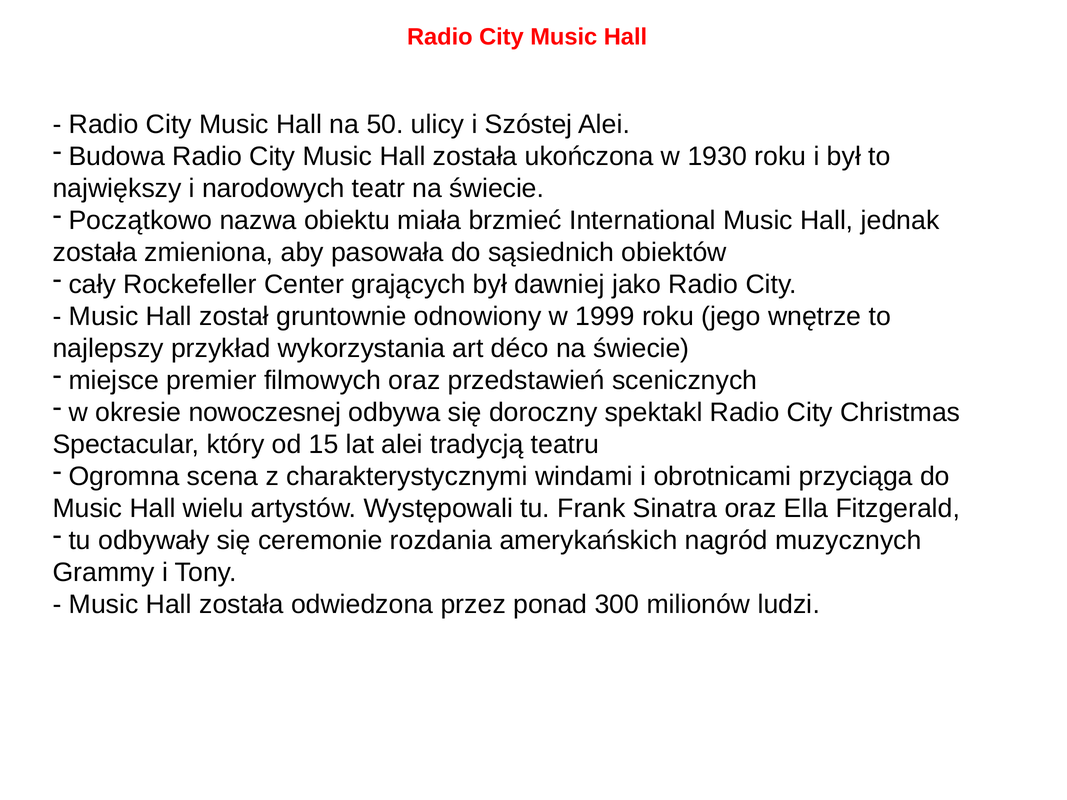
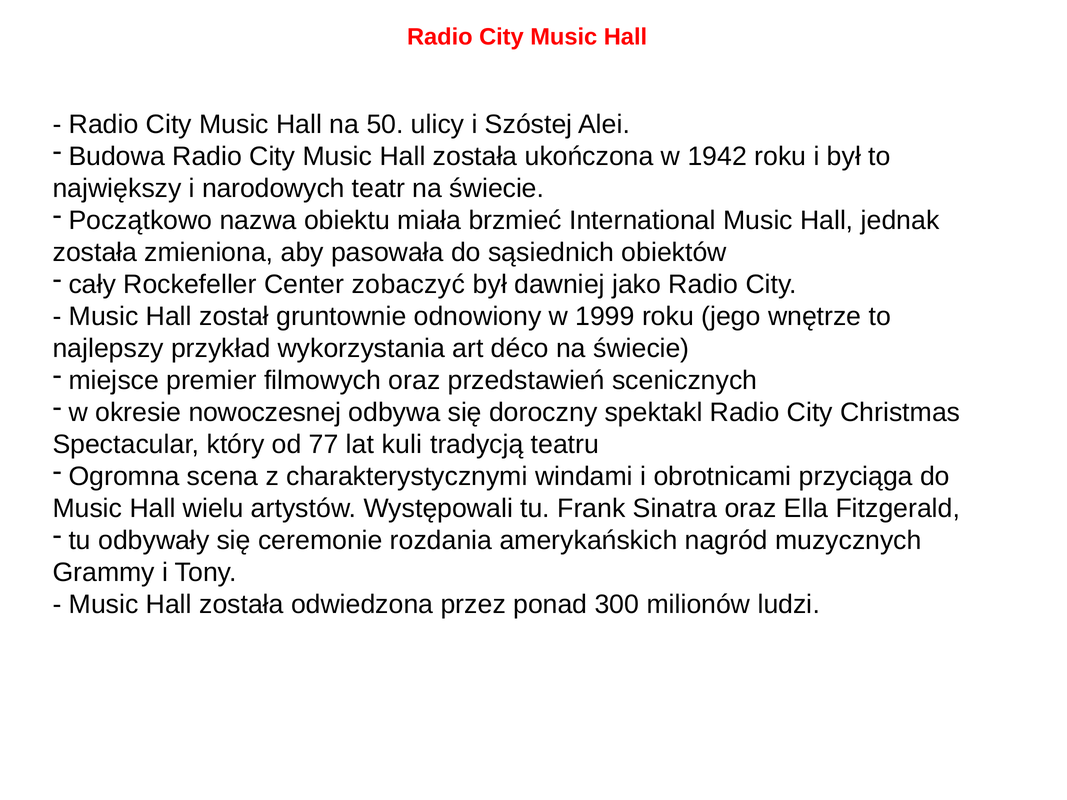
1930: 1930 -> 1942
grających: grających -> zobaczyć
15: 15 -> 77
lat alei: alei -> kuli
